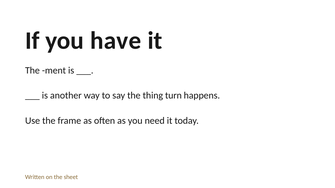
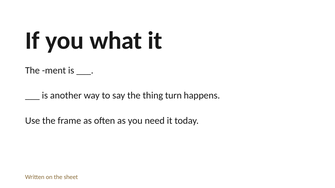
have: have -> what
